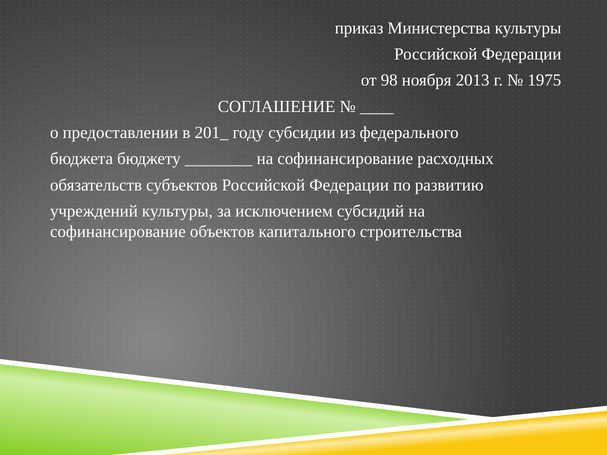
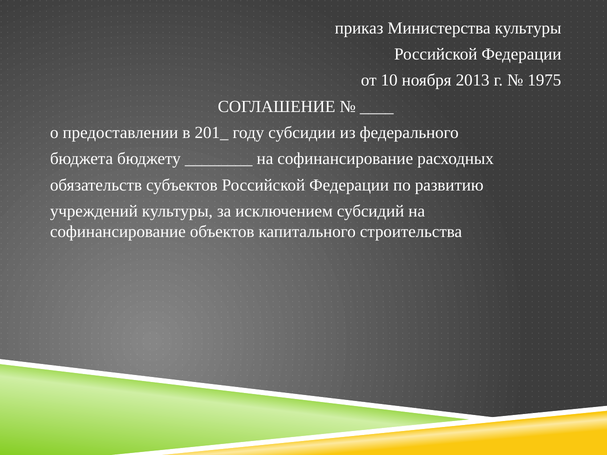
98: 98 -> 10
